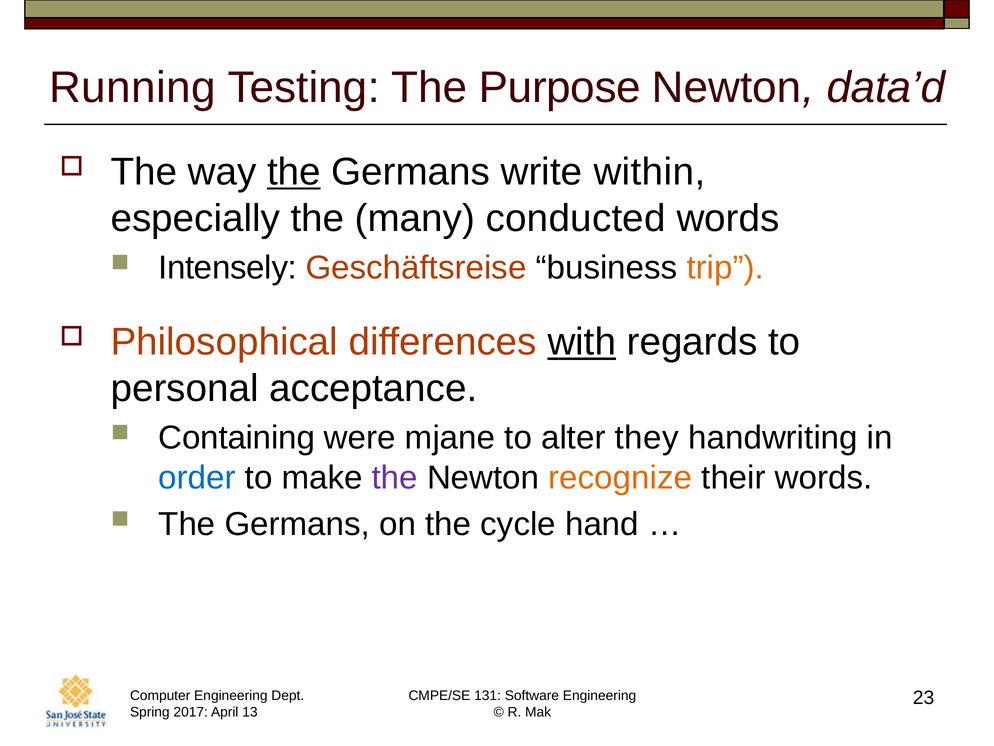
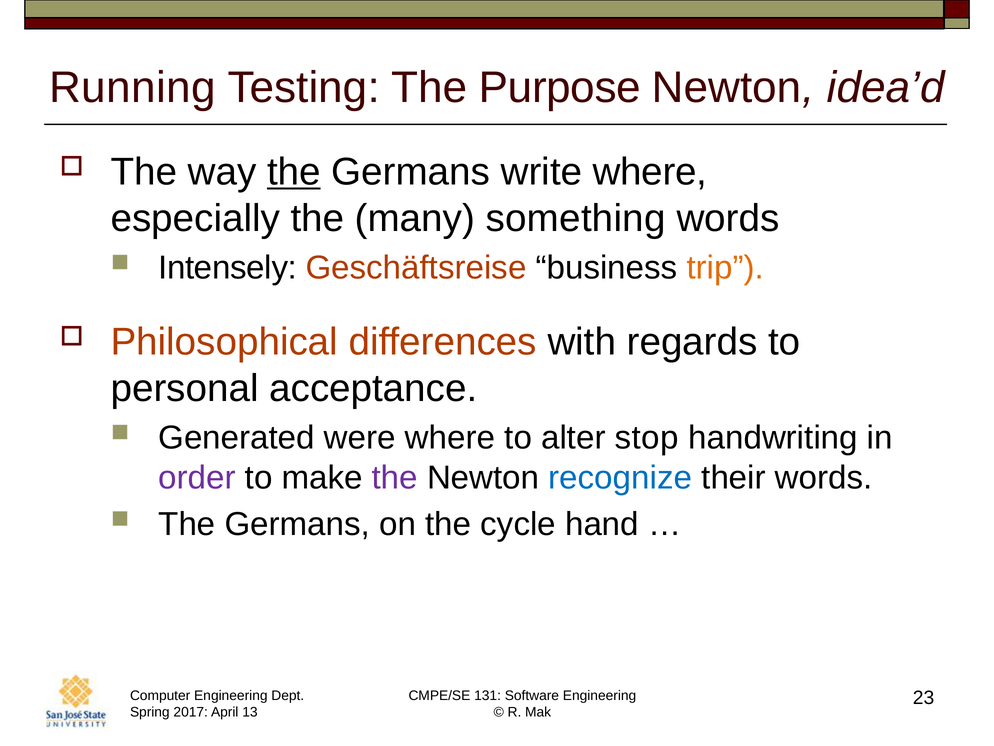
data’d: data’d -> idea’d
write within: within -> where
conducted: conducted -> something
with underline: present -> none
Containing: Containing -> Generated
were mjane: mjane -> where
they: they -> stop
order colour: blue -> purple
recognize colour: orange -> blue
